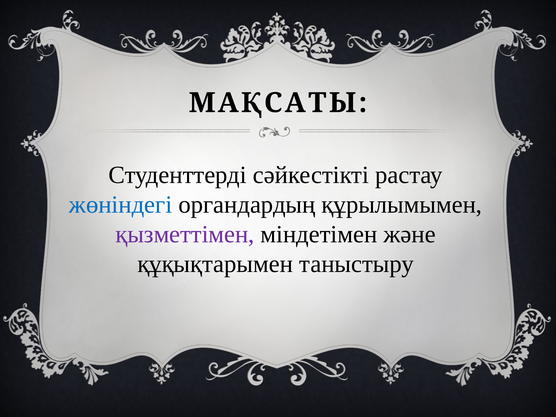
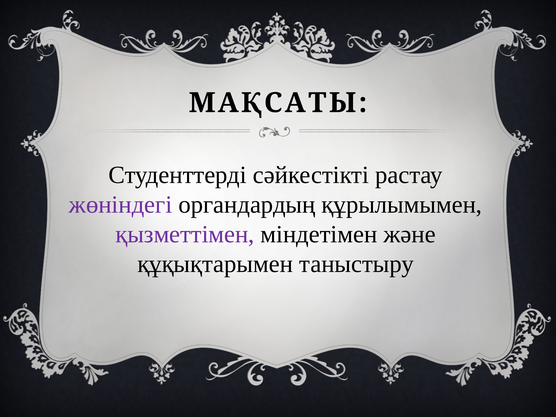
жөніндегі colour: blue -> purple
